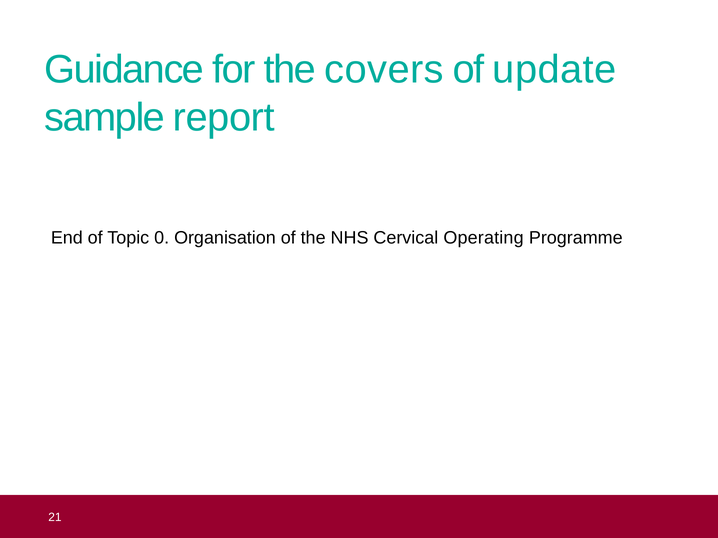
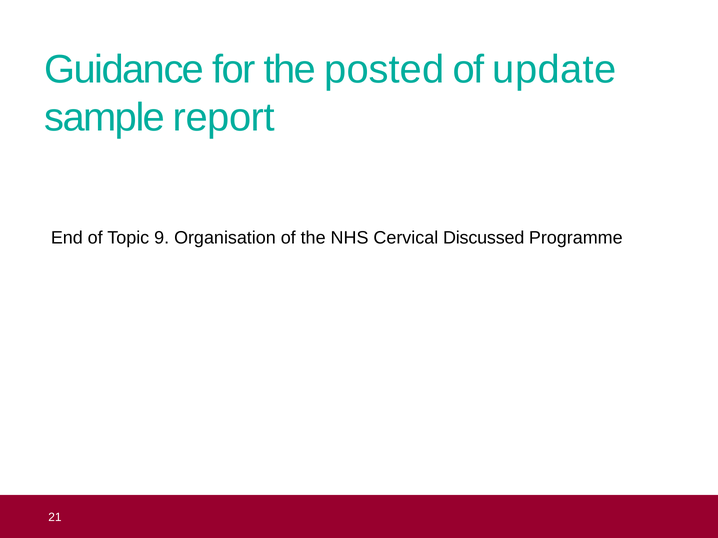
covers: covers -> posted
0: 0 -> 9
Operating: Operating -> Discussed
